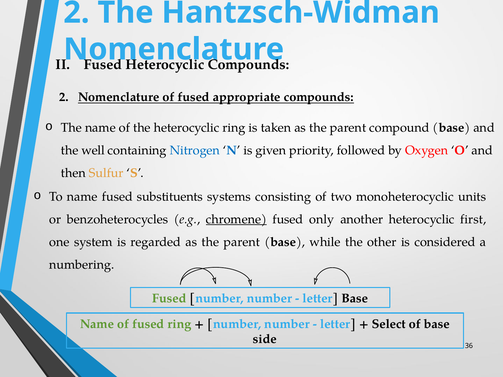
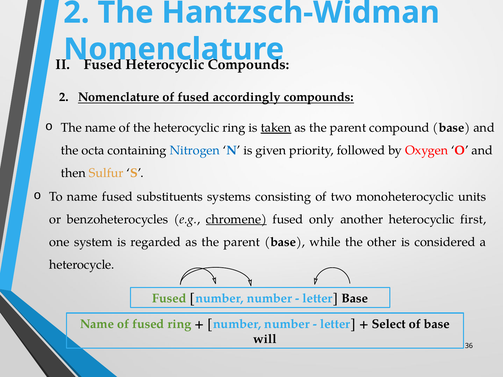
appropriate: appropriate -> accordingly
taken underline: none -> present
well: well -> octa
numbering: numbering -> heterocycle
side: side -> will
